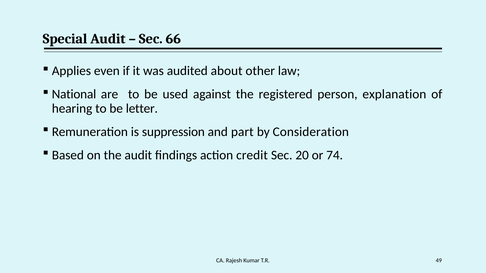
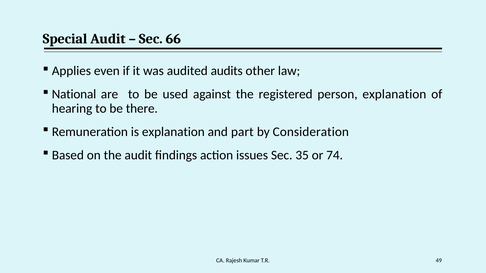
about: about -> audits
letter: letter -> there
is suppression: suppression -> explanation
credit: credit -> issues
20: 20 -> 35
